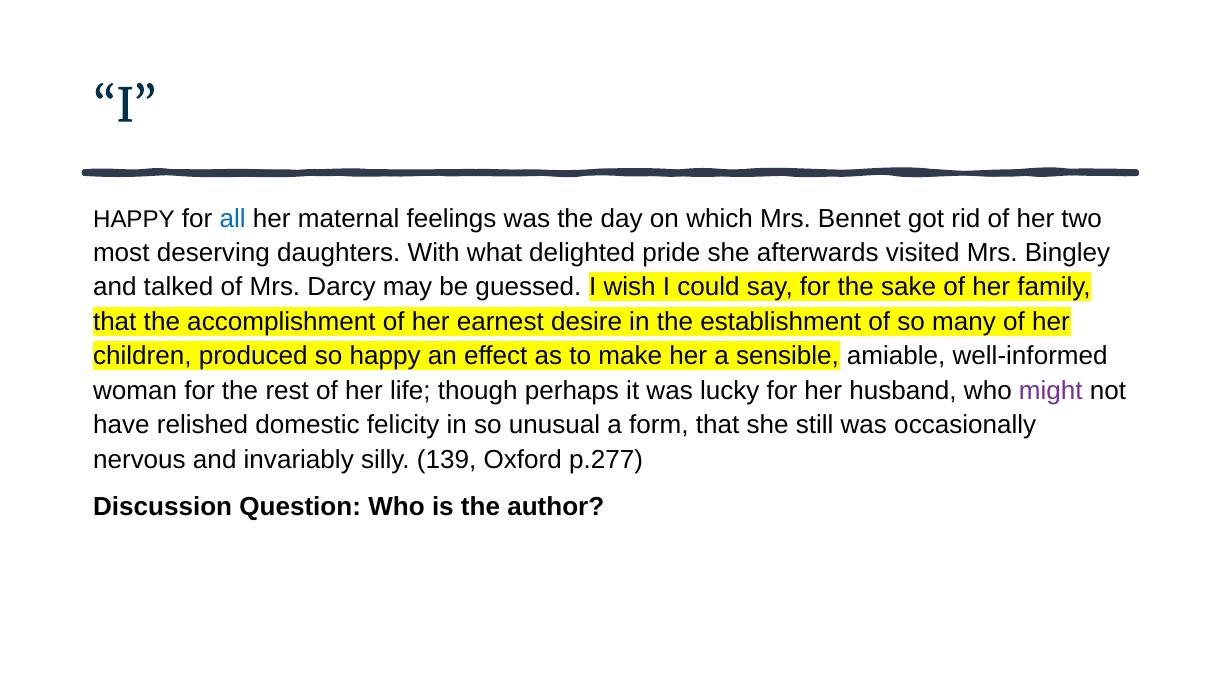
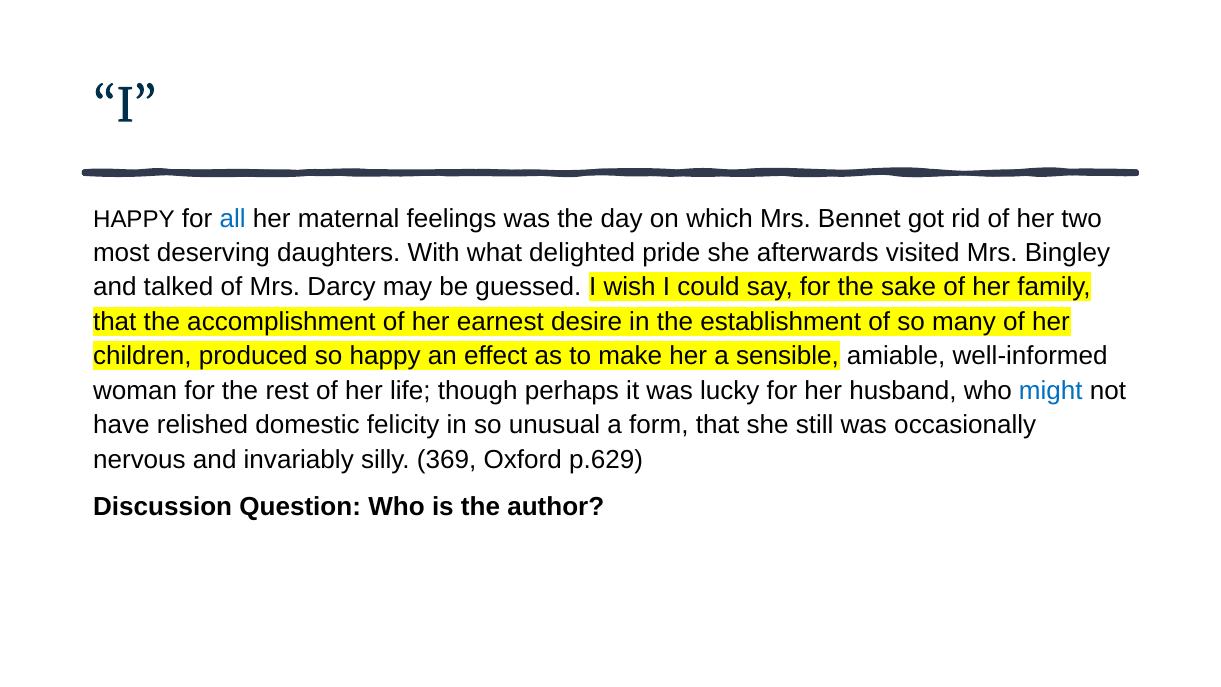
might colour: purple -> blue
139: 139 -> 369
p.277: p.277 -> p.629
